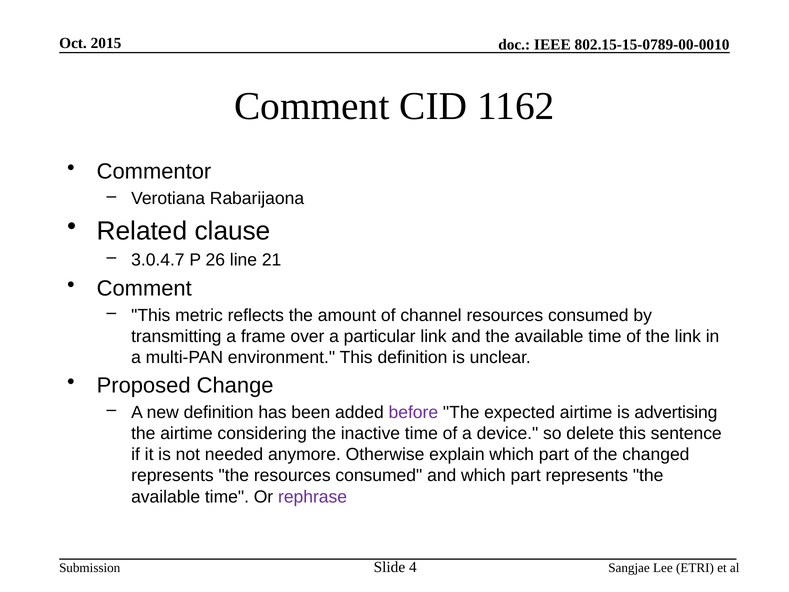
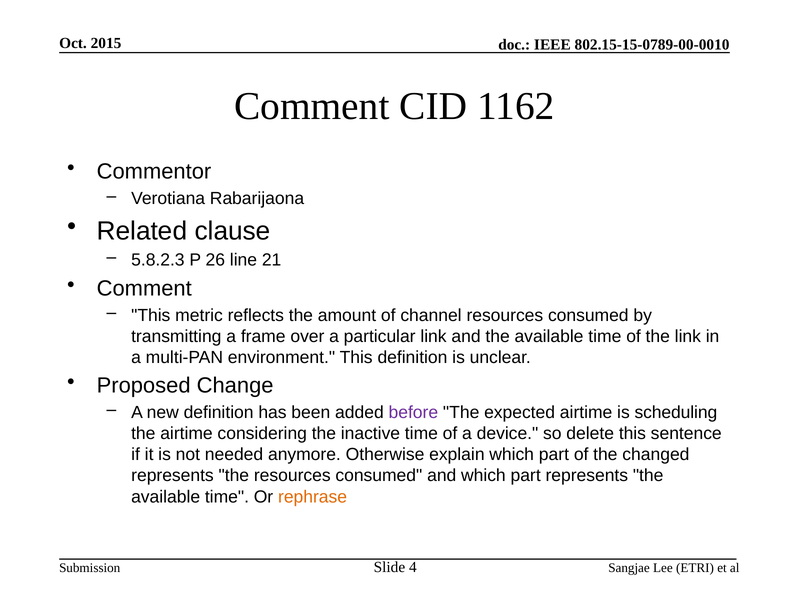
3.0.4.7: 3.0.4.7 -> 5.8.2.3
advertising: advertising -> scheduling
rephrase colour: purple -> orange
